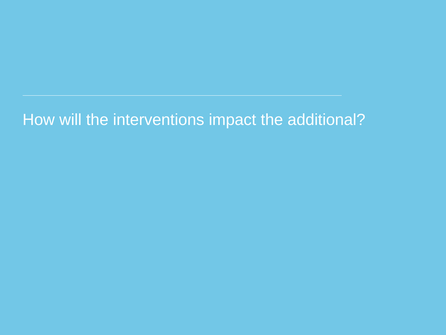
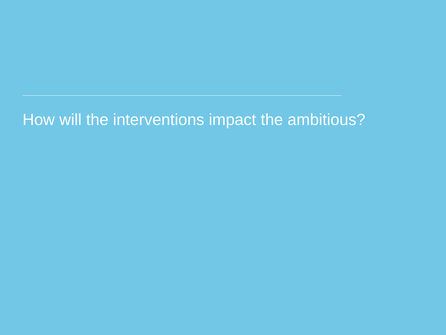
additional: additional -> ambitious
